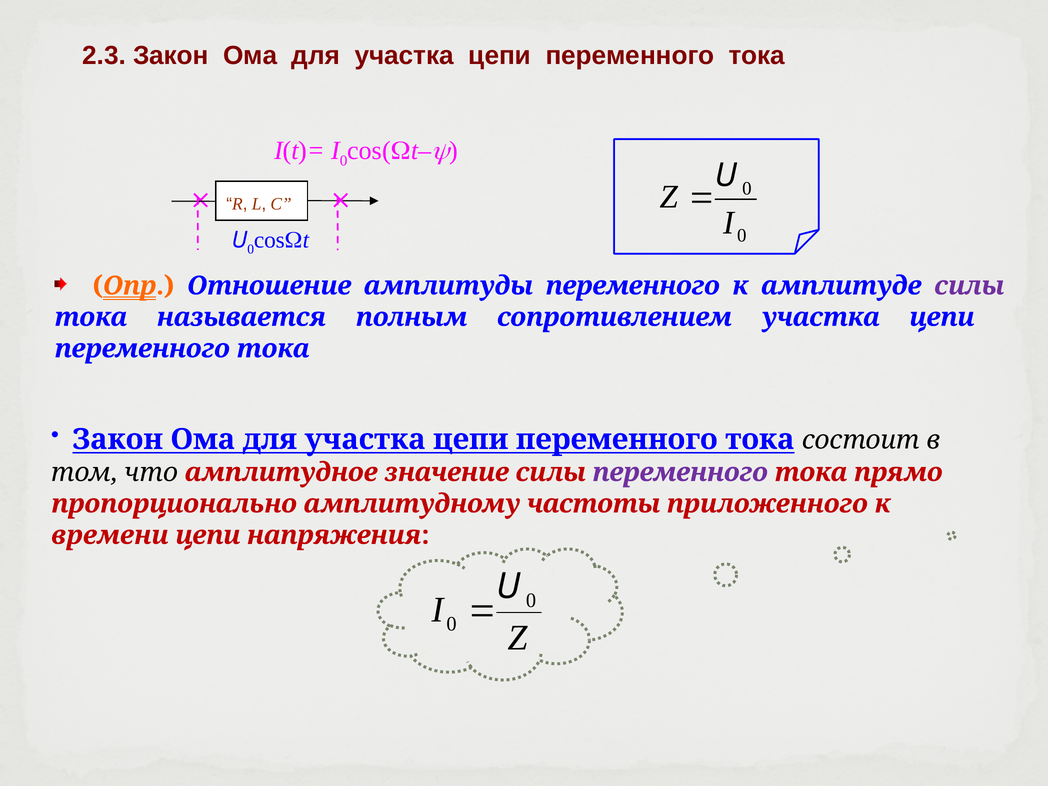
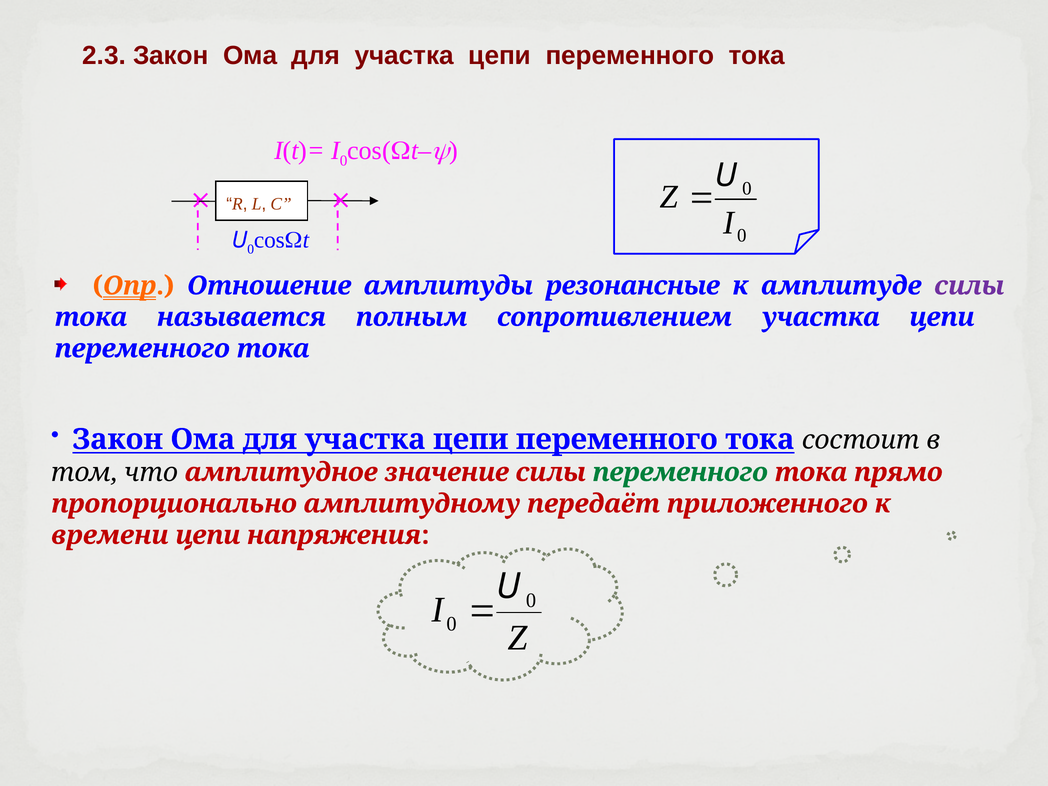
амплитуды переменного: переменного -> резонансные
переменного at (680, 472) colour: purple -> green
частоты: частоты -> передаёт
